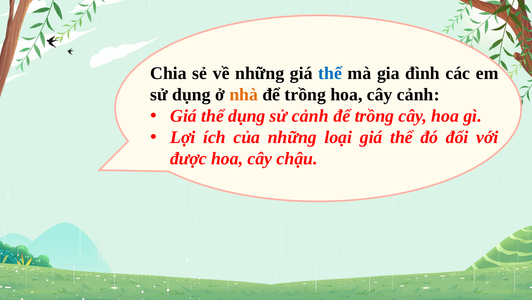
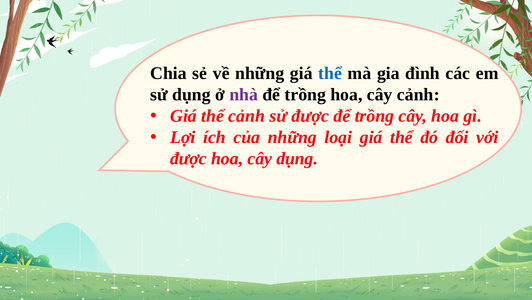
nhà colour: orange -> purple
thể dụng: dụng -> cảnh
sử cảnh: cảnh -> được
cây chậu: chậu -> dụng
